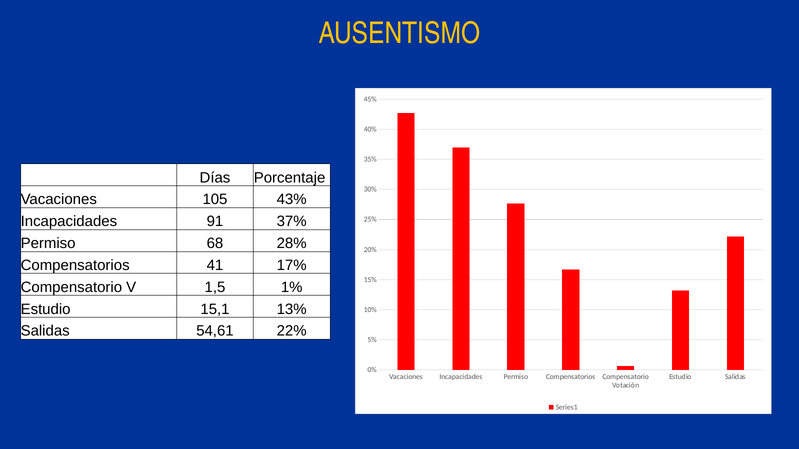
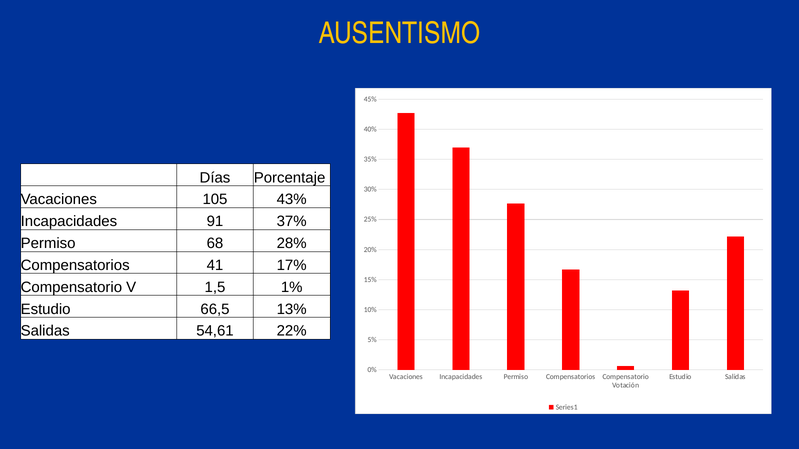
15,1: 15,1 -> 66,5
